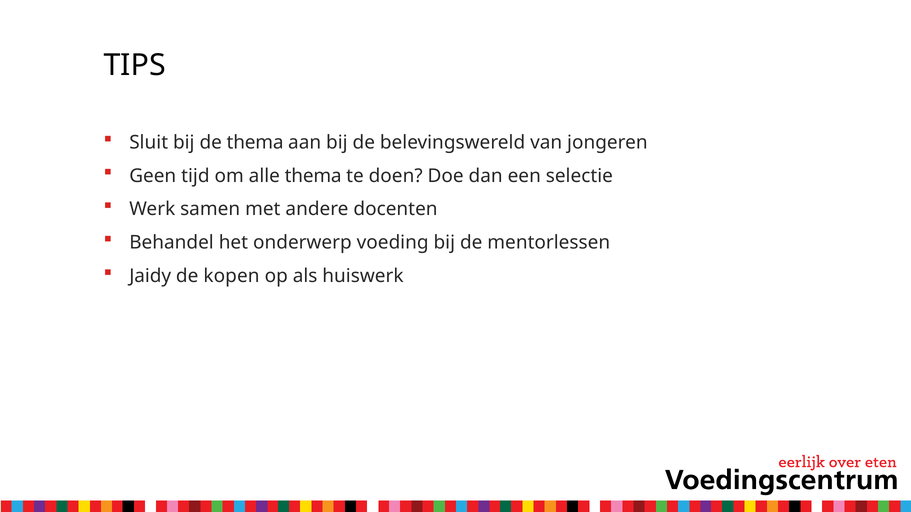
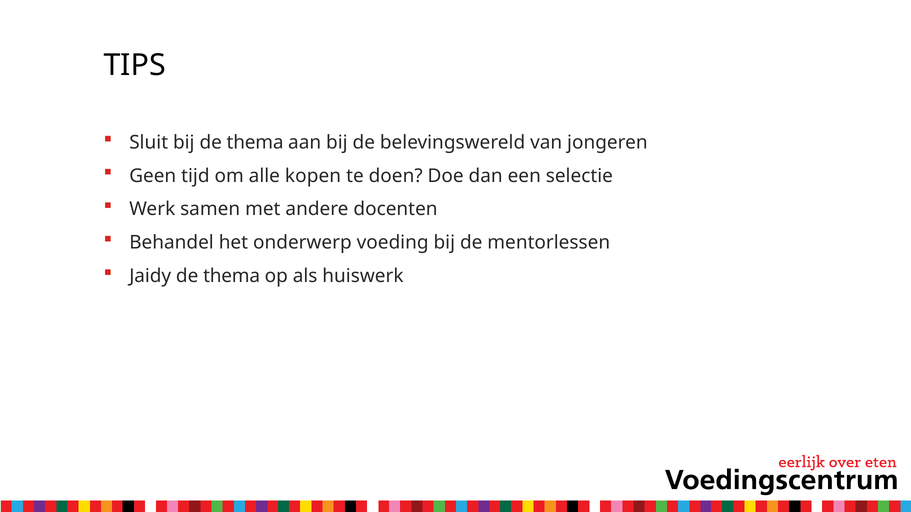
alle thema: thema -> kopen
kopen at (231, 276): kopen -> thema
